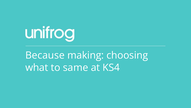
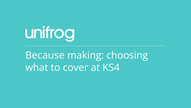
same: same -> cover
